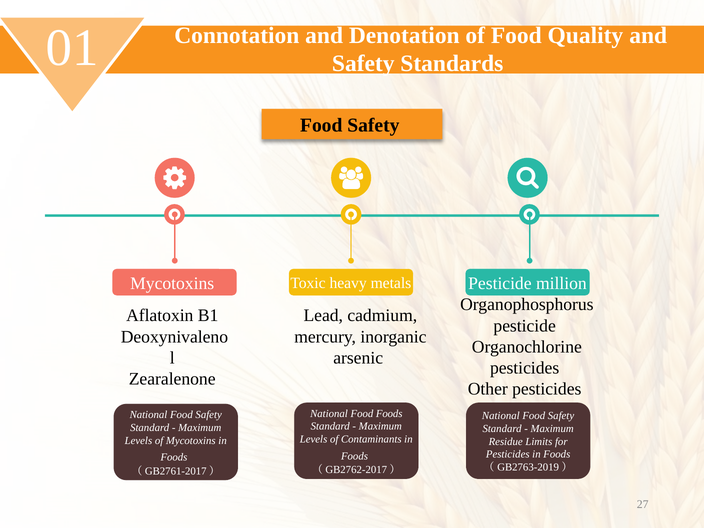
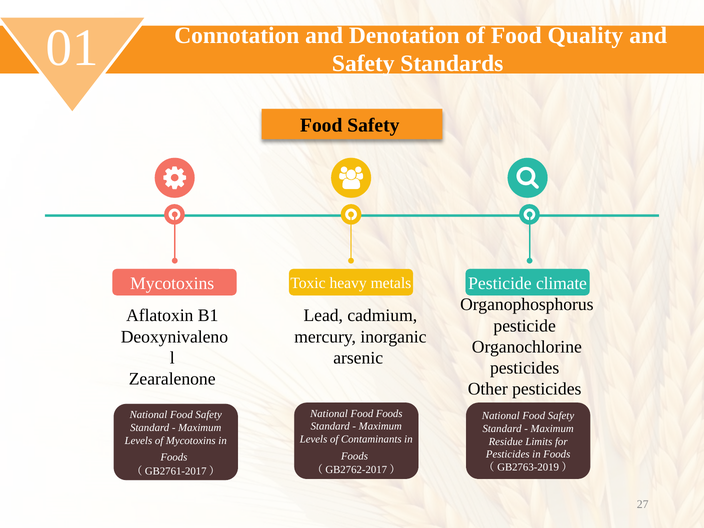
million: million -> climate
